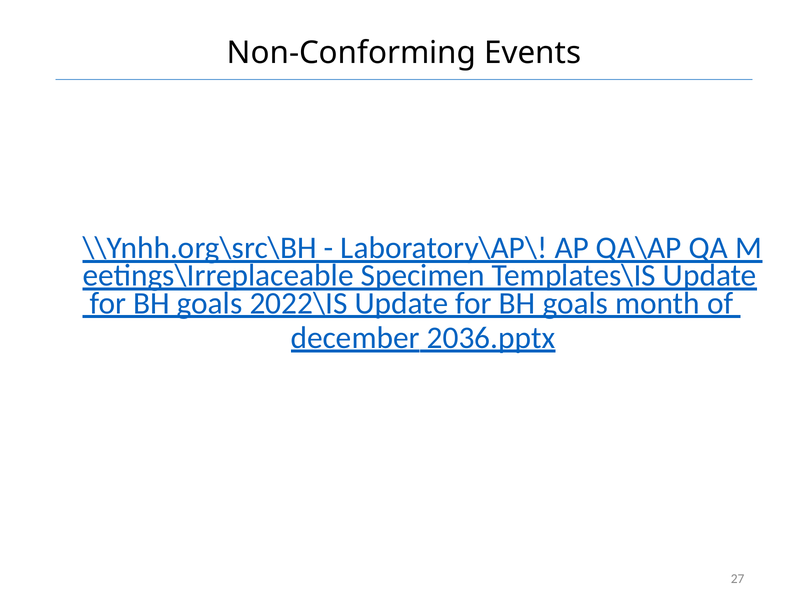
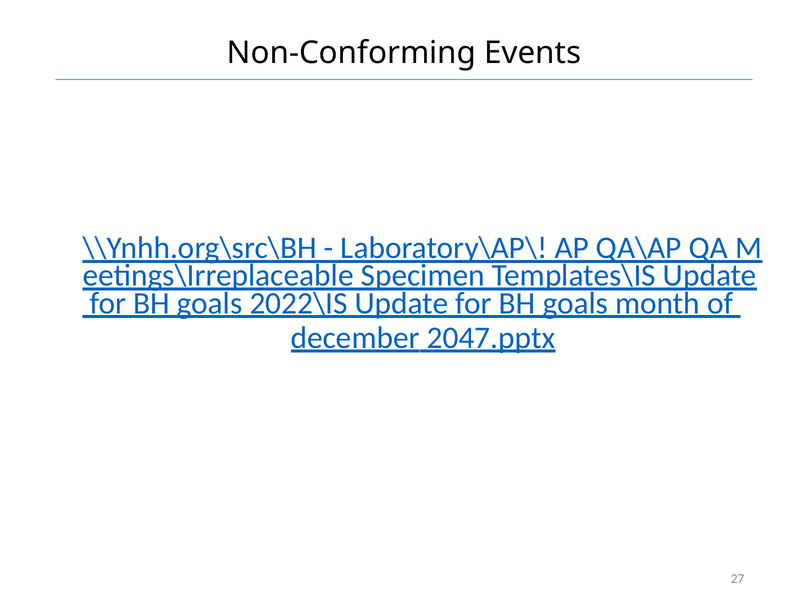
2036.pptx: 2036.pptx -> 2047.pptx
